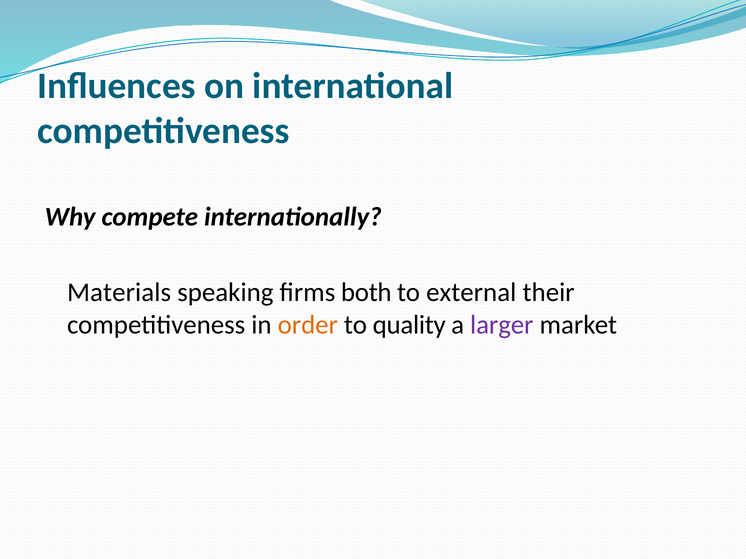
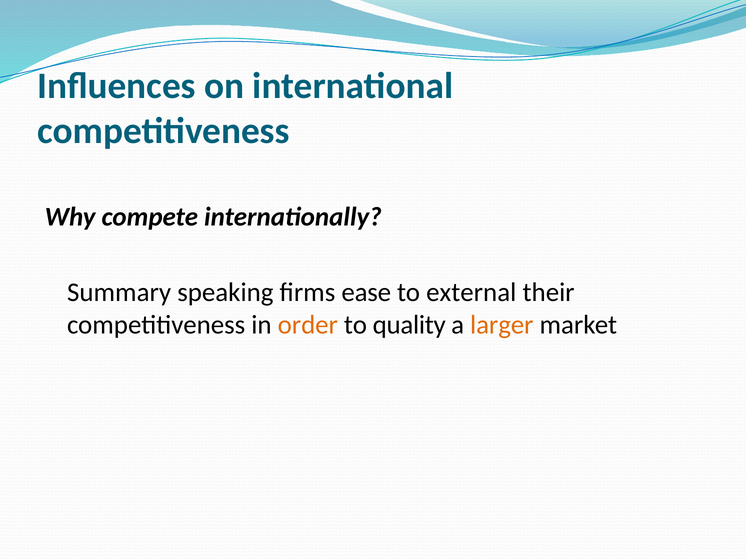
Materials: Materials -> Summary
both: both -> ease
larger colour: purple -> orange
